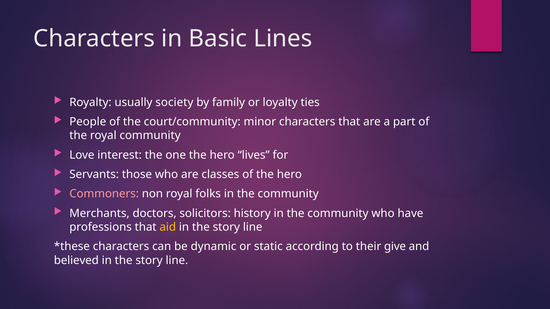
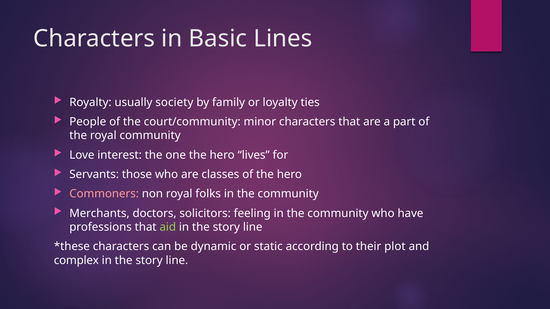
history: history -> feeling
aid colour: yellow -> light green
give: give -> plot
believed: believed -> complex
